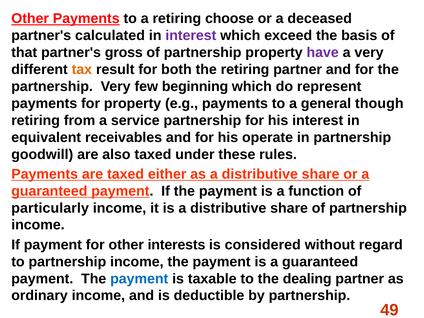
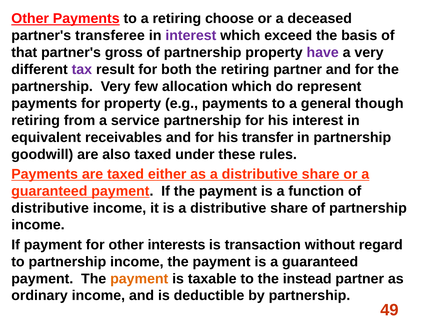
calculated: calculated -> transferee
tax colour: orange -> purple
beginning: beginning -> allocation
operate: operate -> transfer
particularly at (50, 208): particularly -> distributive
considered: considered -> transaction
payment at (139, 279) colour: blue -> orange
dealing: dealing -> instead
